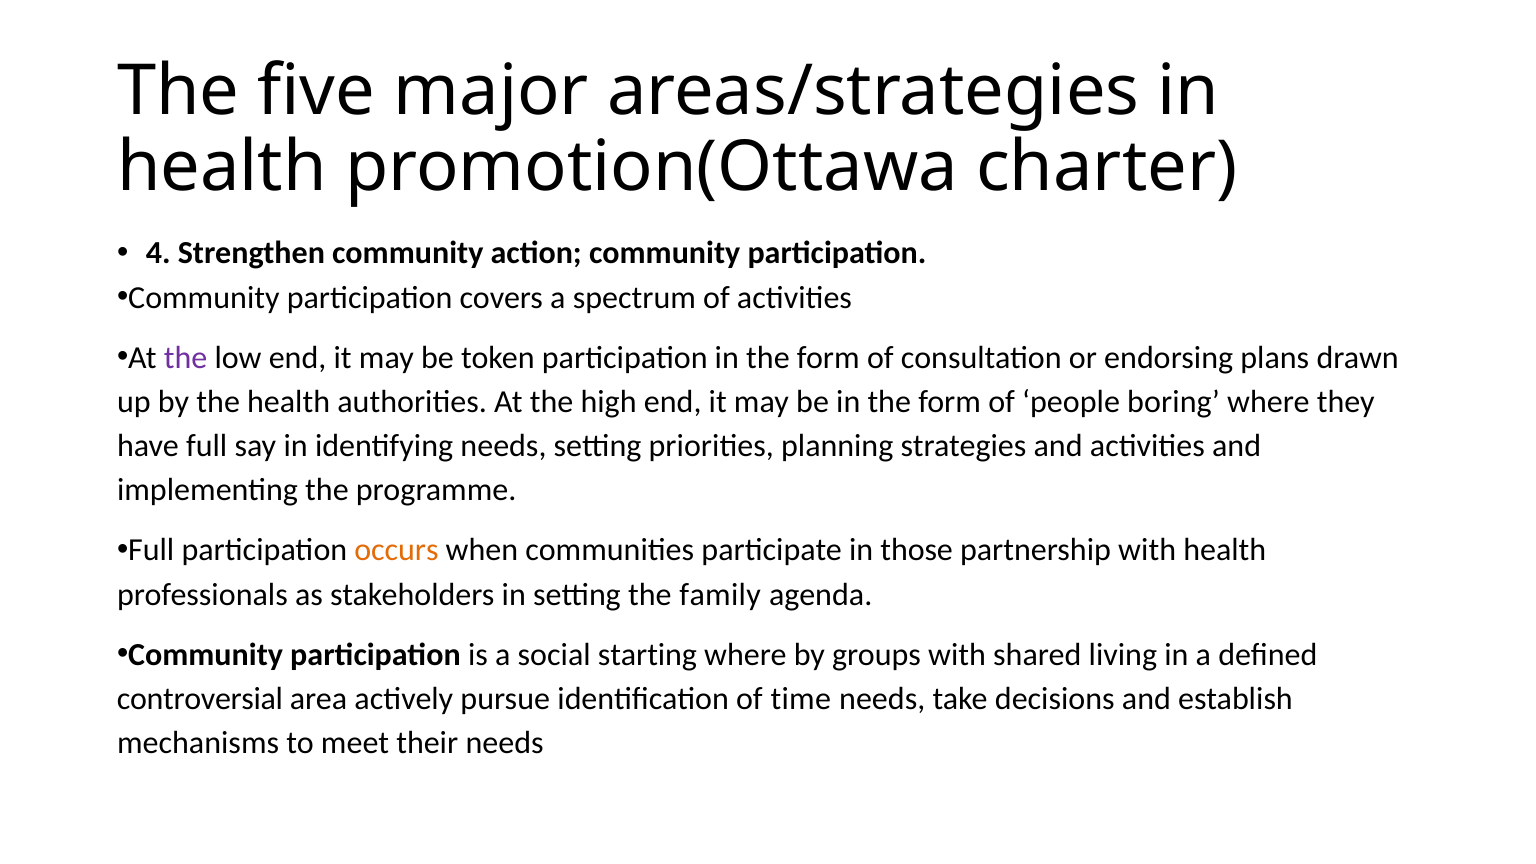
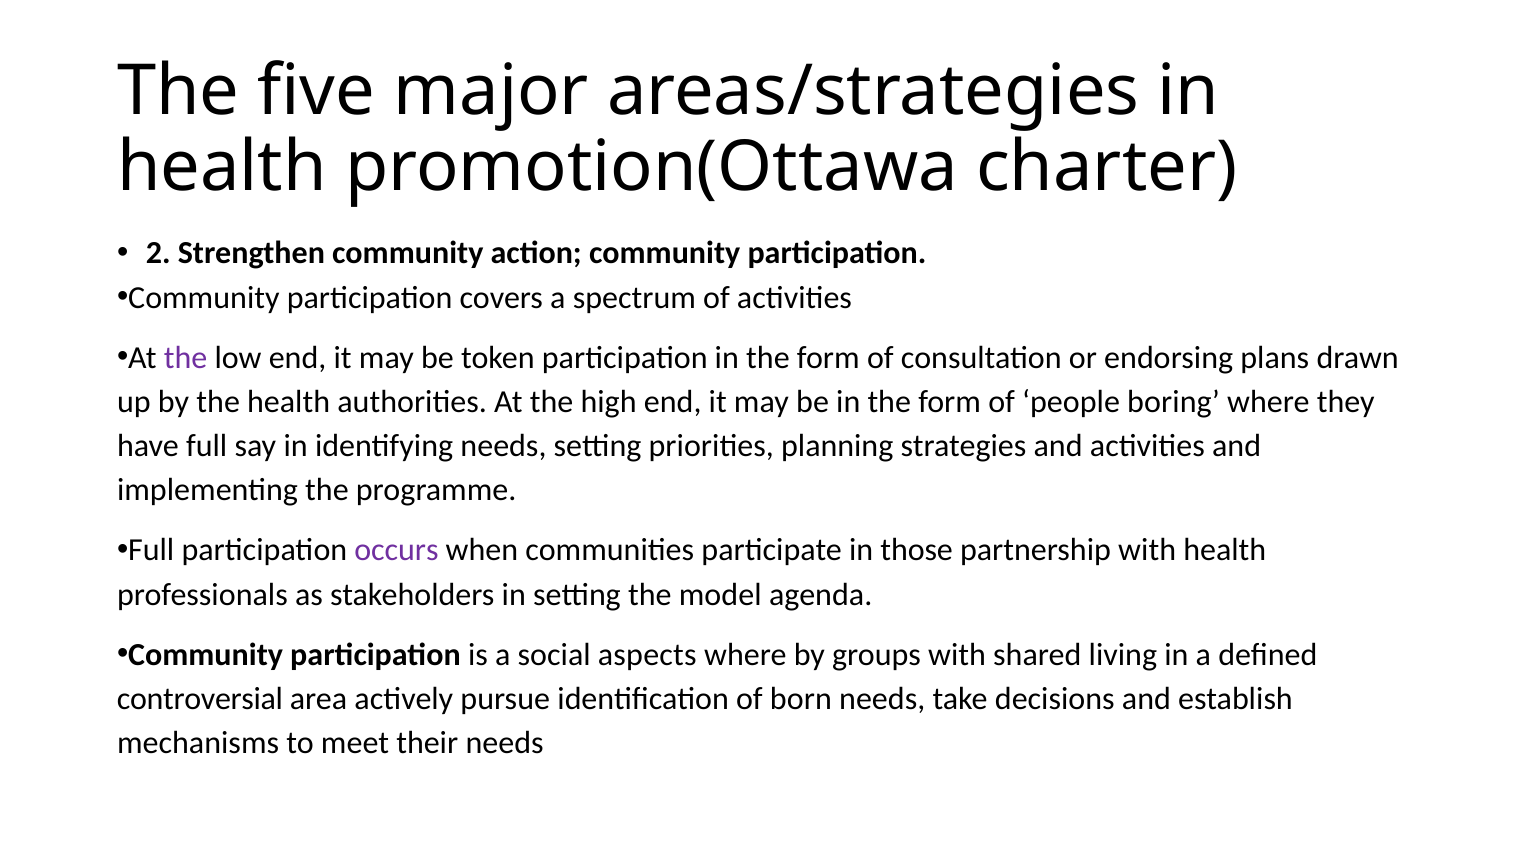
4: 4 -> 2
occurs colour: orange -> purple
family: family -> model
starting: starting -> aspects
time: time -> born
